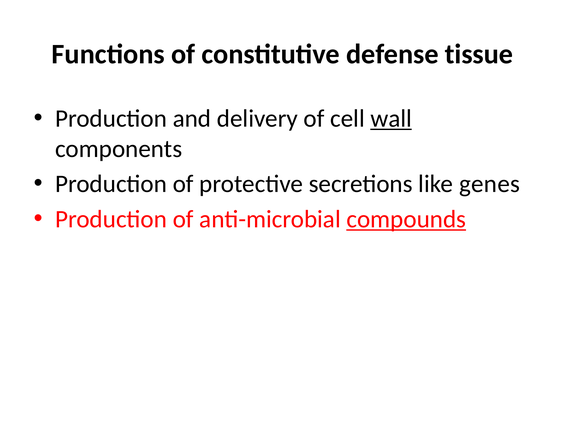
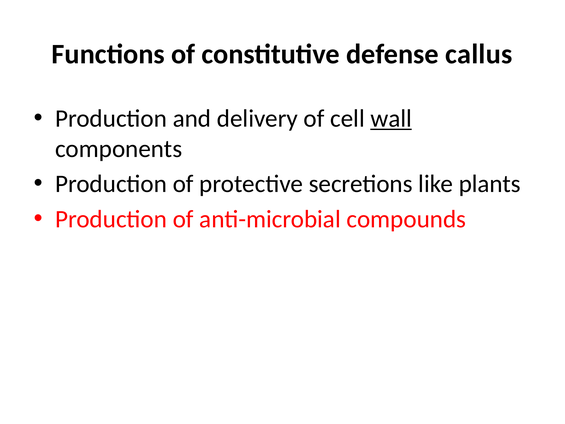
tissue: tissue -> callus
genes: genes -> plants
compounds underline: present -> none
